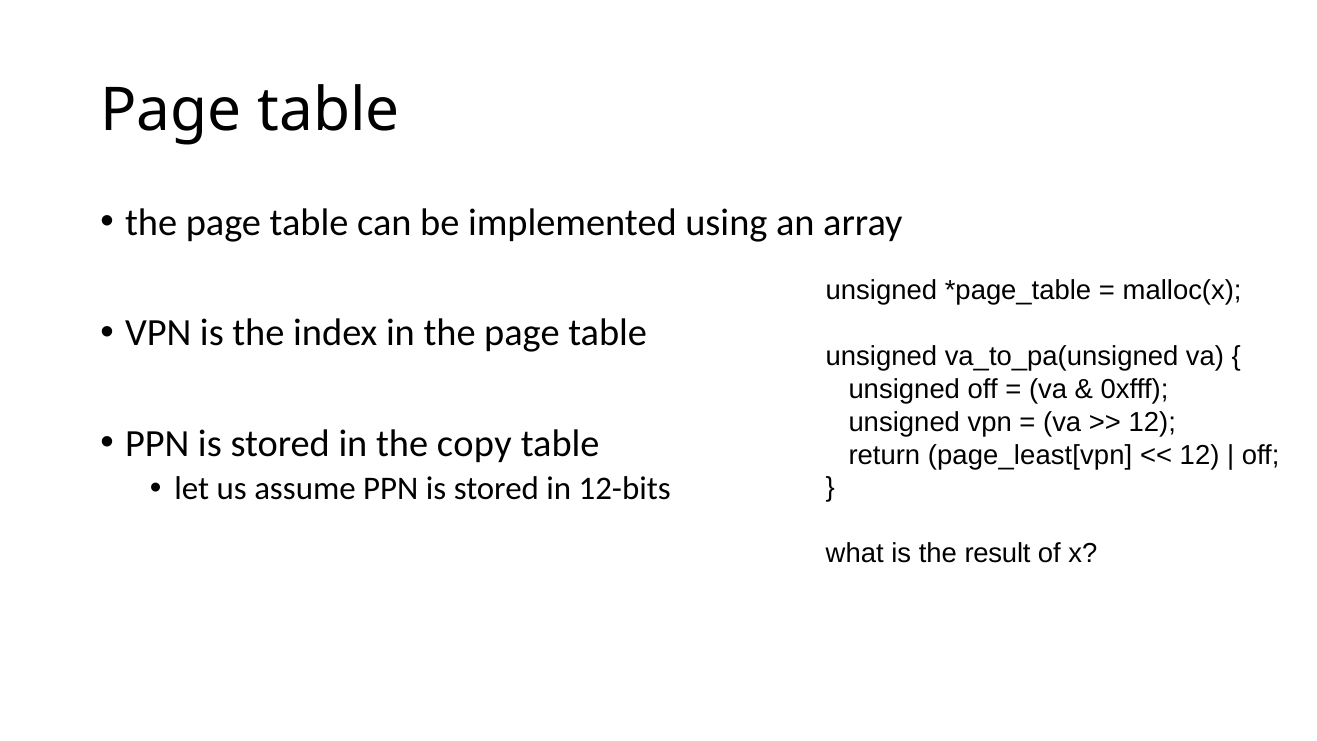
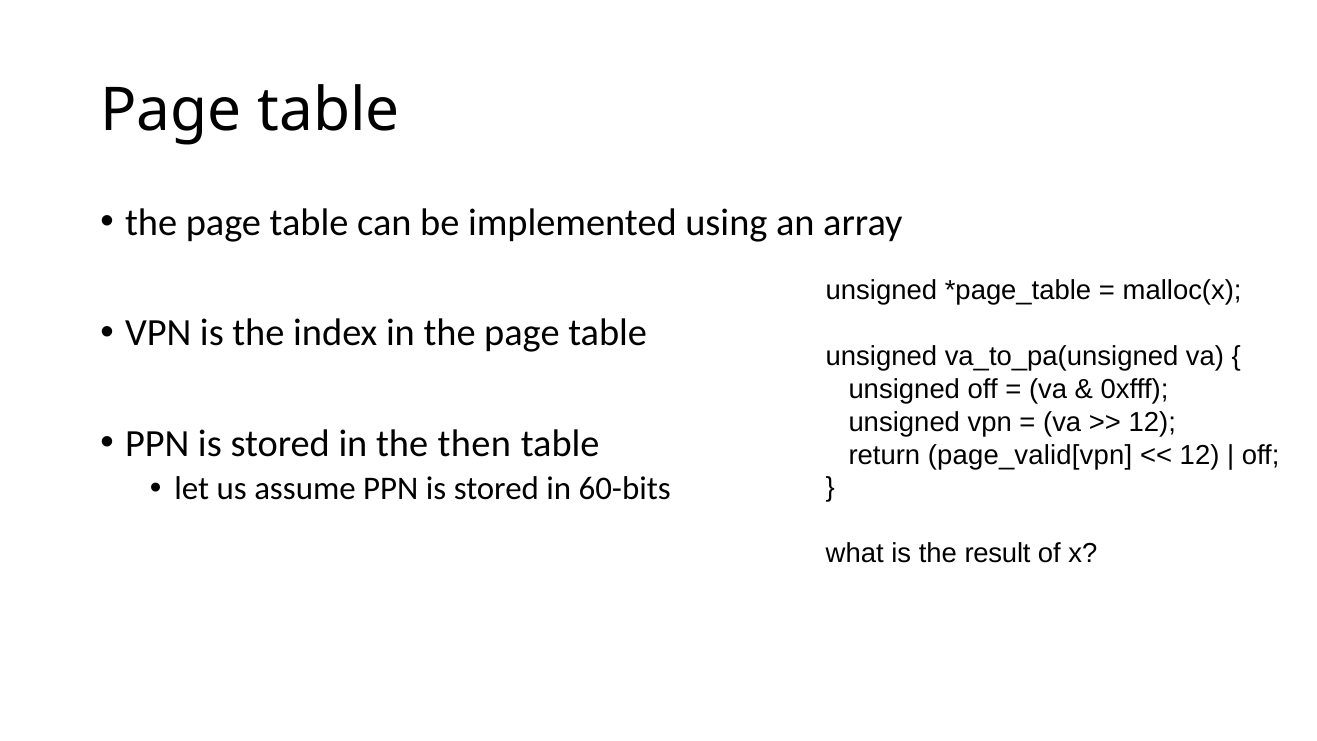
copy: copy -> then
page_least[vpn: page_least[vpn -> page_valid[vpn
12-bits: 12-bits -> 60-bits
